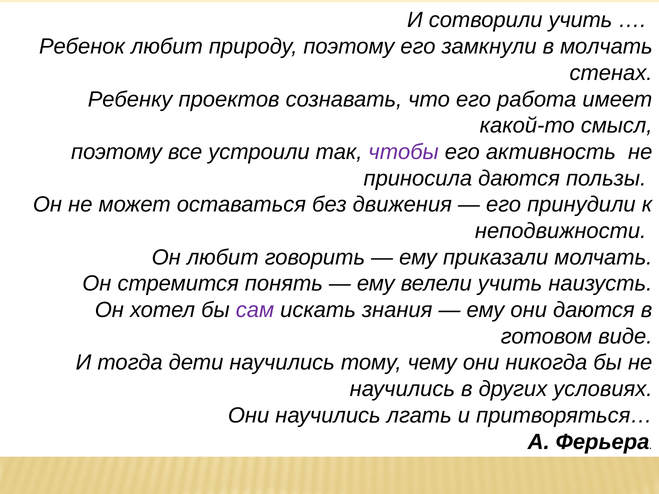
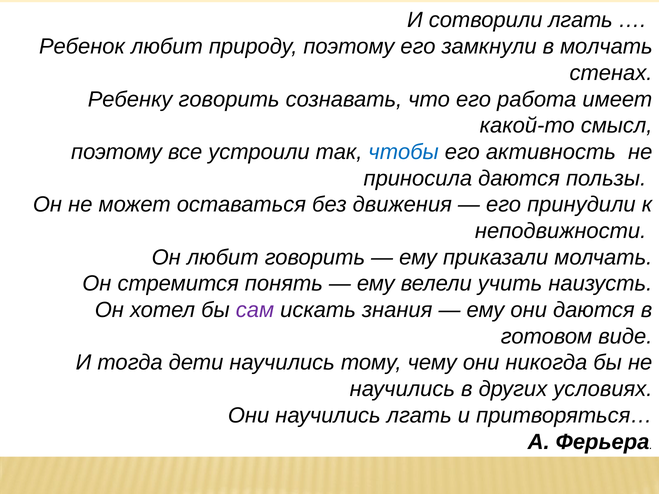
сотворили учить: учить -> лгать
Ребенку проектов: проектов -> говорить
чтобы colour: purple -> blue
